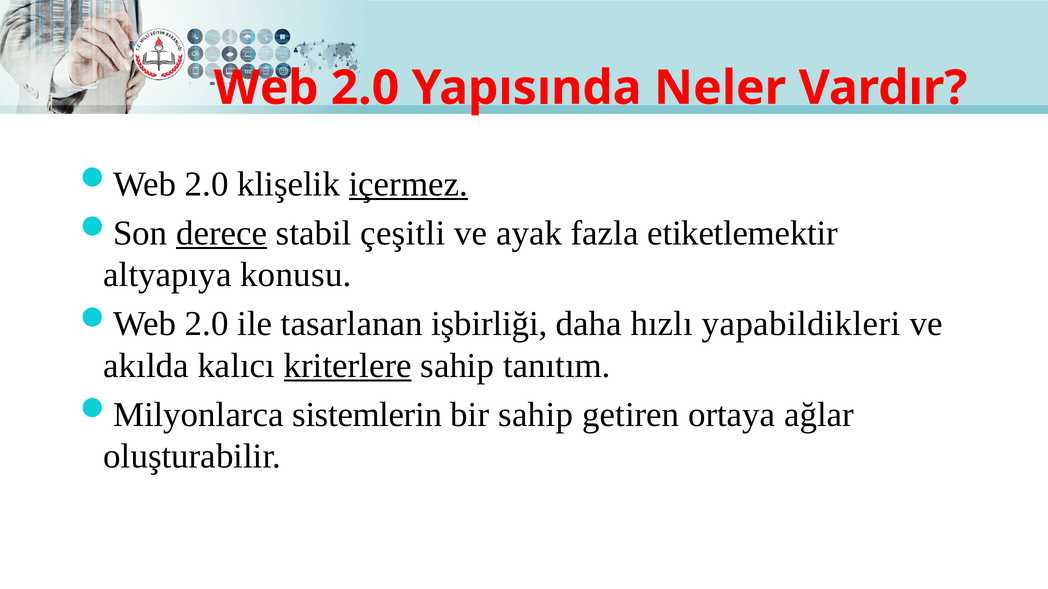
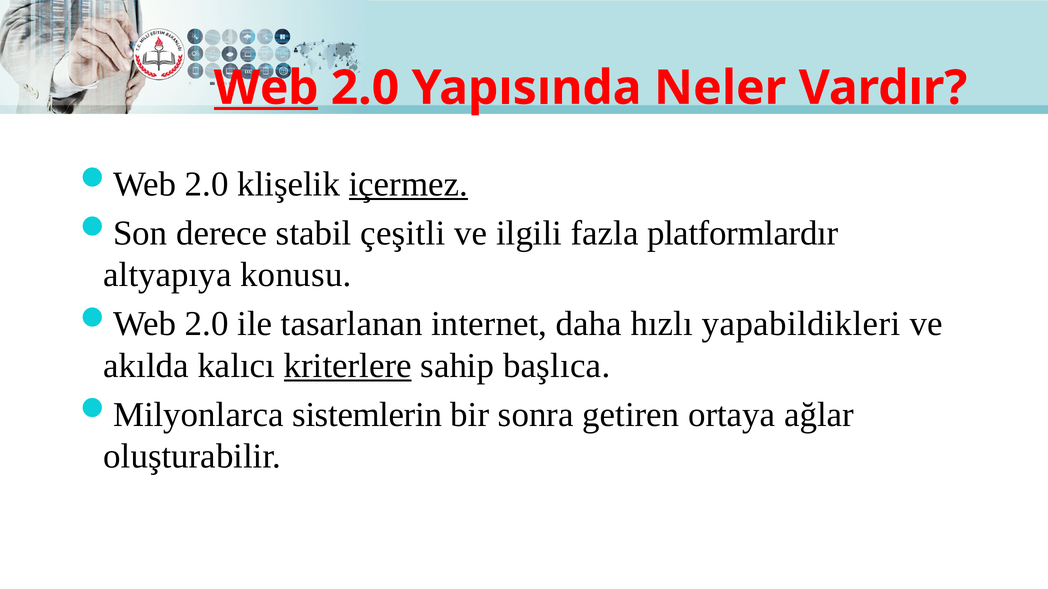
Web underline: none -> present
derece underline: present -> none
ayak: ayak -> ilgili
etiketlemektir: etiketlemektir -> platformlardır
işbirliği: işbirliği -> internet
tanıtım: tanıtım -> başlıca
bir sahip: sahip -> sonra
